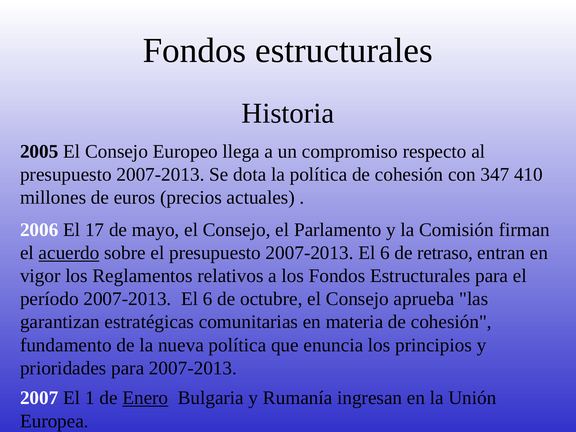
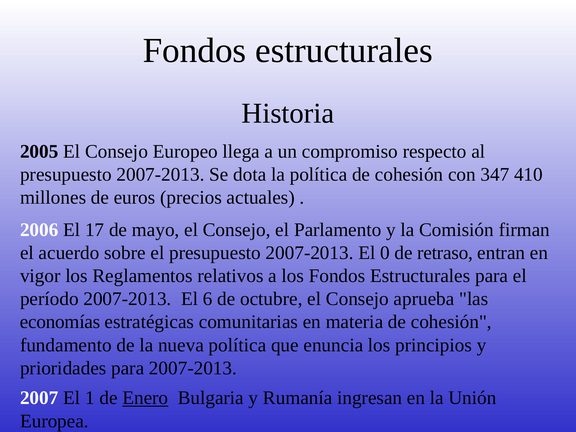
acuerdo underline: present -> none
presupuesto 2007-2013 El 6: 6 -> 0
garantizan: garantizan -> economías
